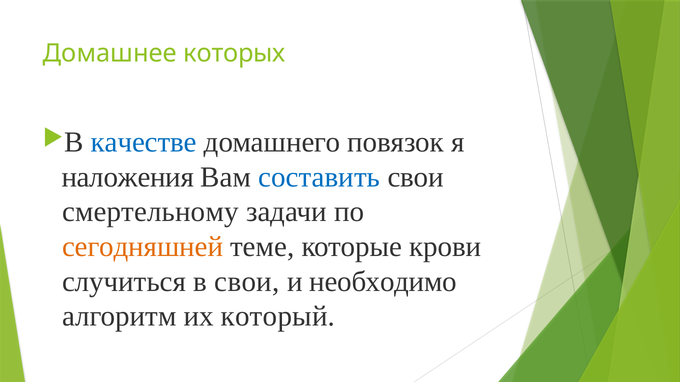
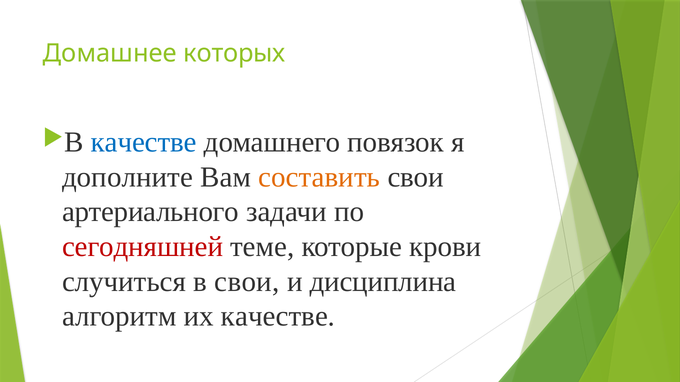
наложения: наложения -> дополните
составить colour: blue -> orange
смертельному: смертельному -> артериального
сегодняшней colour: orange -> red
необходимо: необходимо -> дисциплина
их который: который -> качестве
